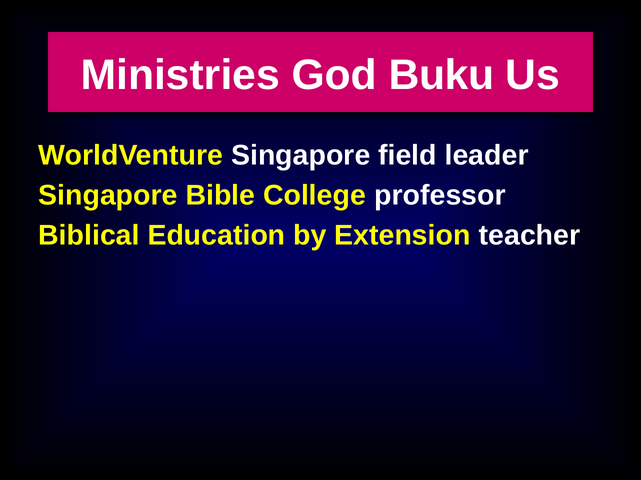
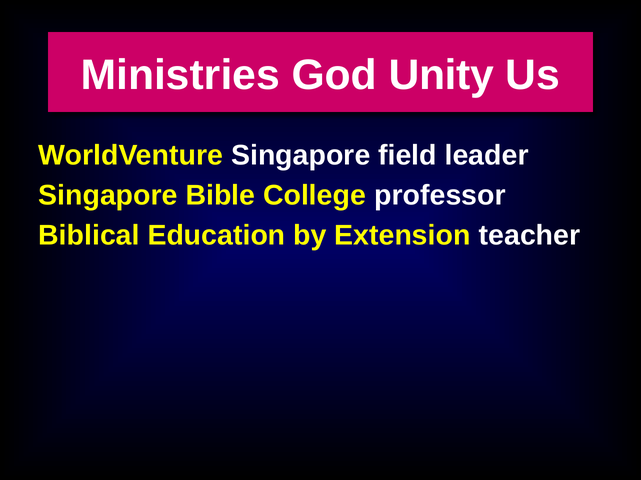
Buku: Buku -> Unity
